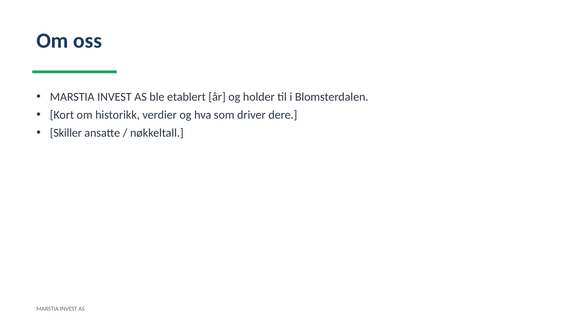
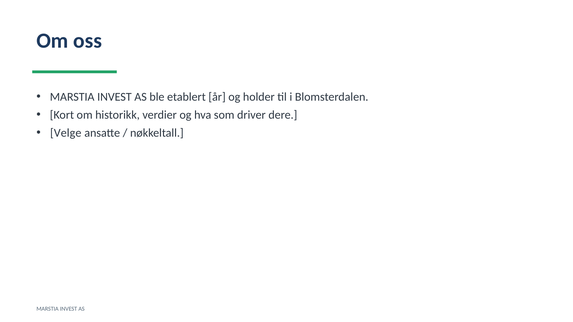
Skiller: Skiller -> Velge
